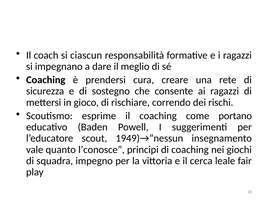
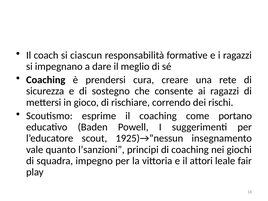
1949)→”nessun: 1949)→”nessun -> 1925)→”nessun
l’conosce: l’conosce -> l’sanzioni
cerca: cerca -> attori
